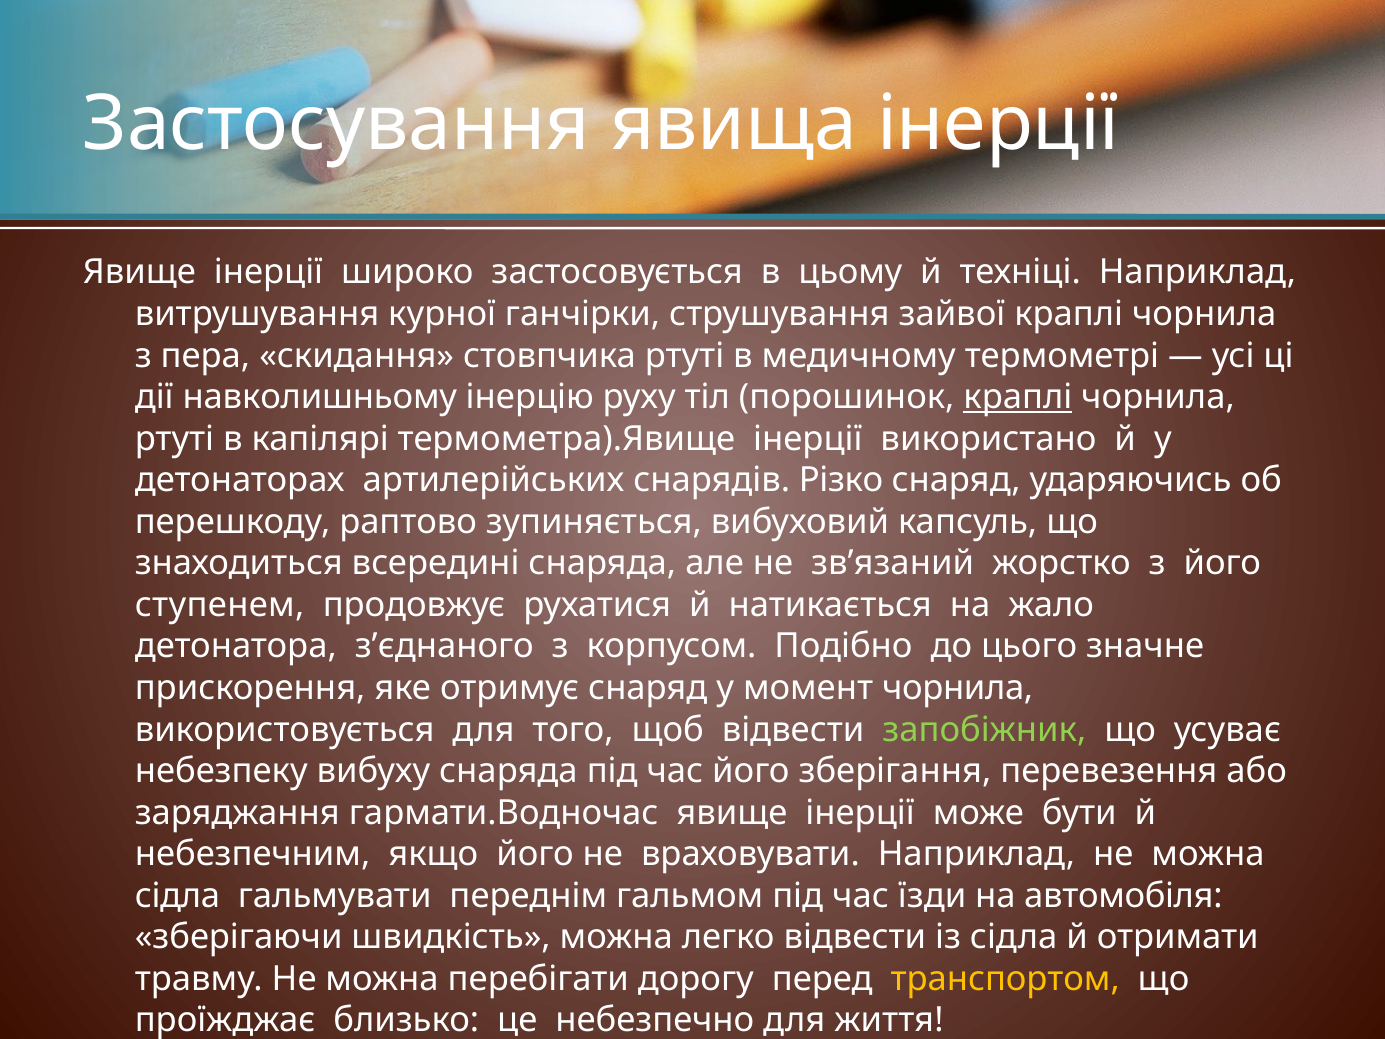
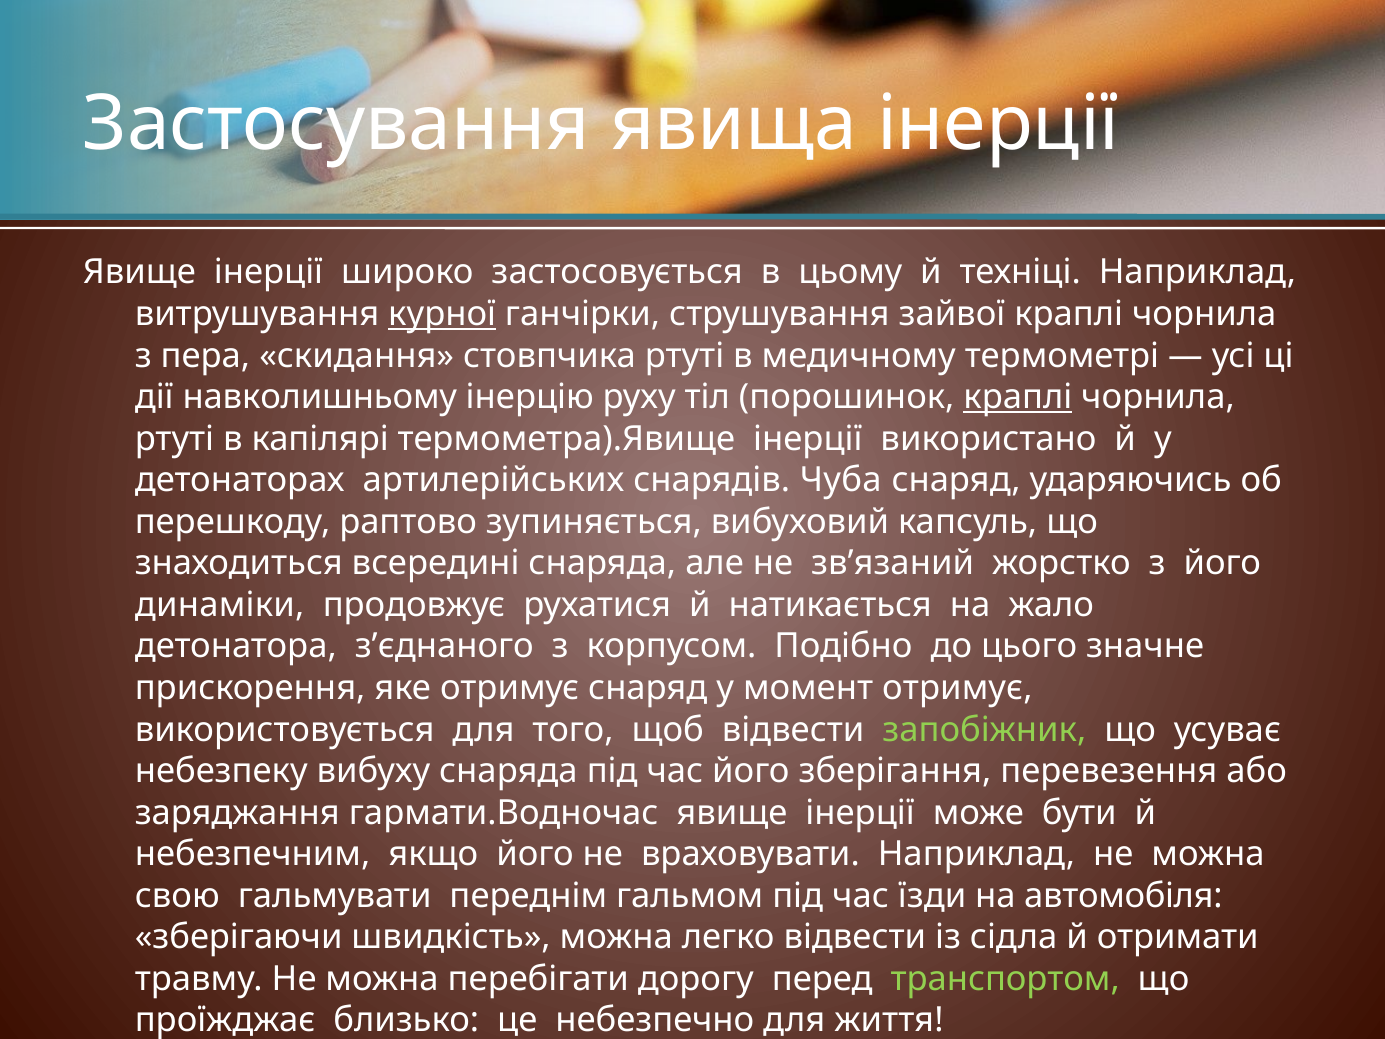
курної underline: none -> present
Різко: Різко -> Чуба
ступенем: ступенем -> динаміки
момент чорнила: чорнила -> отримує
сідла at (177, 896): сідла -> свою
транспортом colour: yellow -> light green
